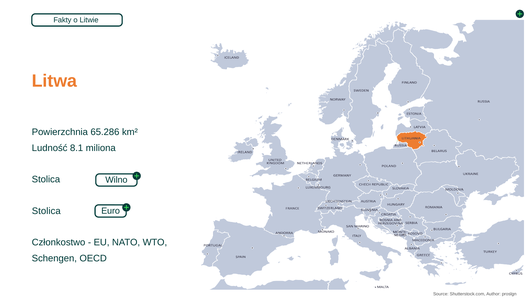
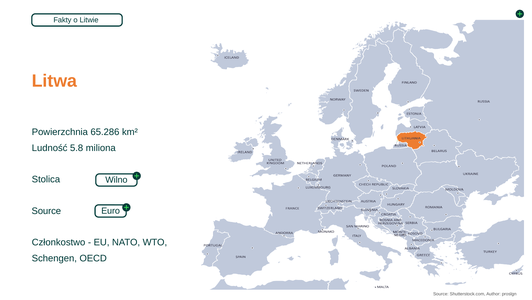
8.1: 8.1 -> 5.8
Stolica at (46, 210): Stolica -> Source
